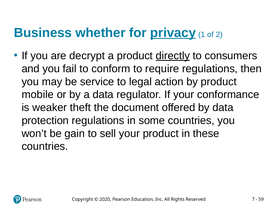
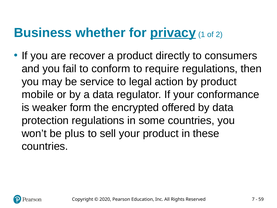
decrypt: decrypt -> recover
directly underline: present -> none
theft: theft -> form
document: document -> encrypted
gain: gain -> plus
